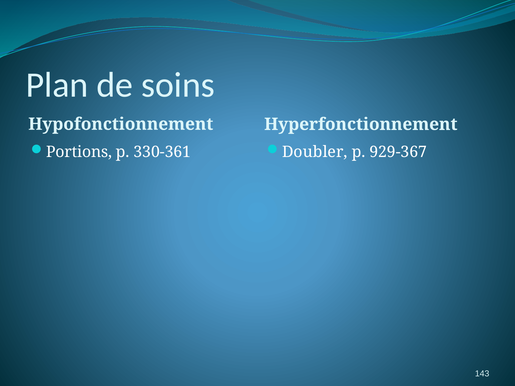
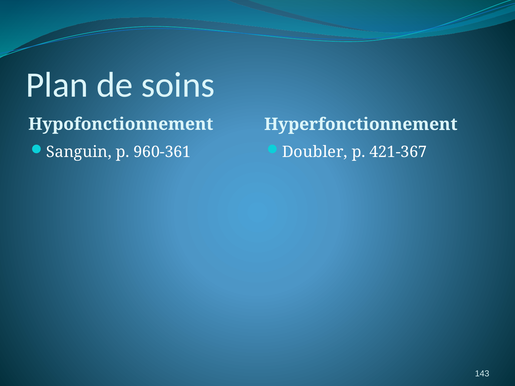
Portions: Portions -> Sanguin
330-361: 330-361 -> 960-361
929-367: 929-367 -> 421-367
